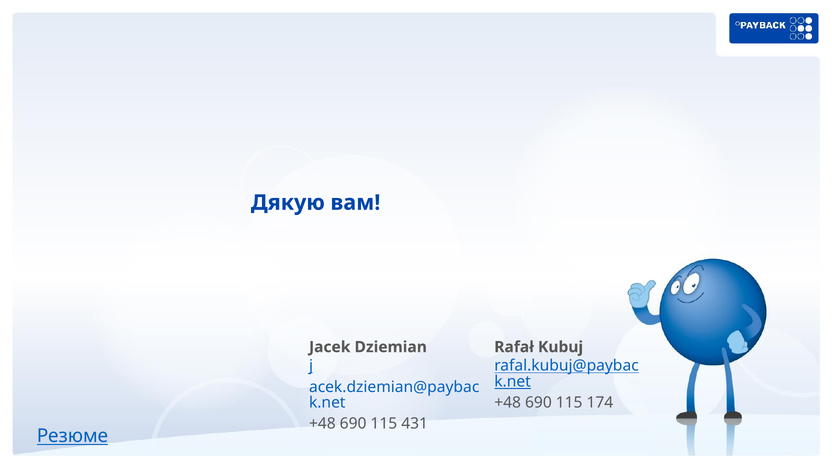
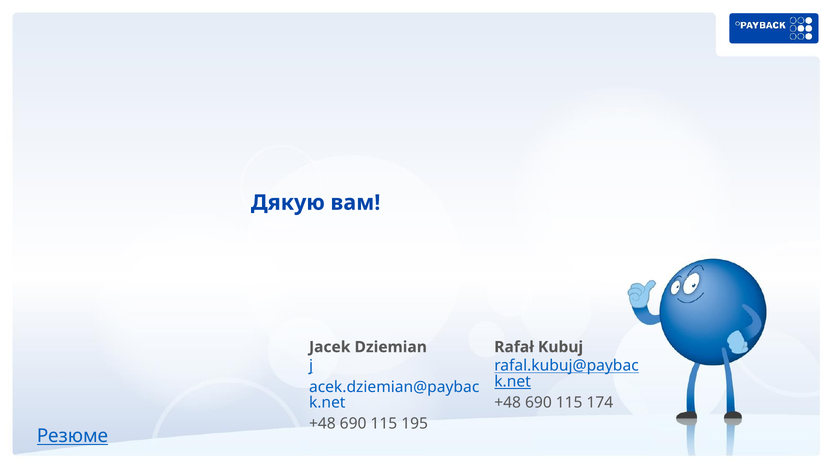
431: 431 -> 195
